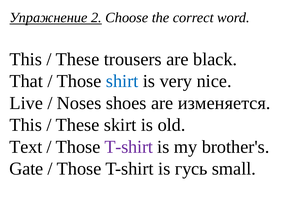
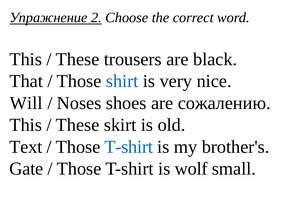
Live: Live -> Will
изменяется: изменяется -> сожалению
T-shirt at (129, 147) colour: purple -> blue
гусь: гусь -> wolf
